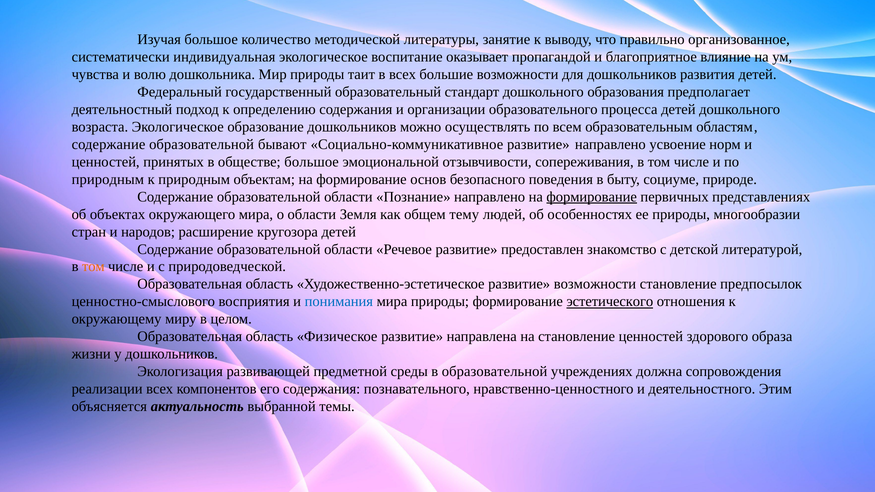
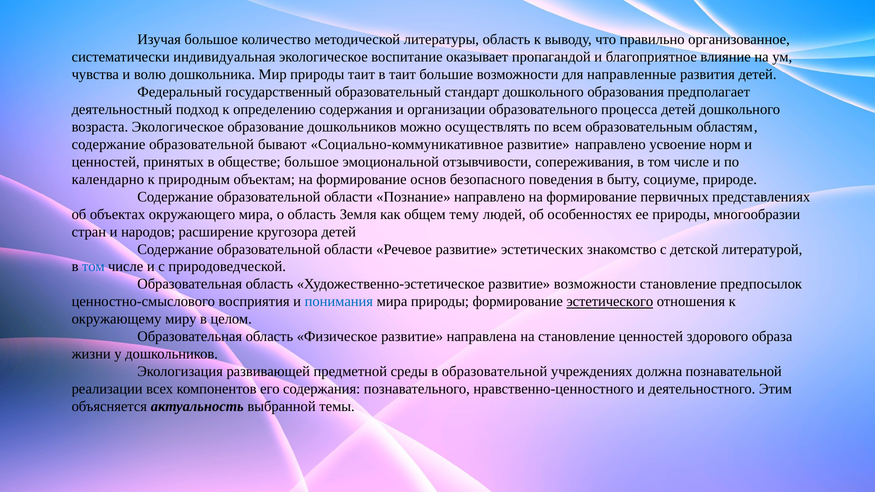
литературы занятие: занятие -> область
в всех: всех -> таит
для дошкольников: дошкольников -> направленные
природным at (108, 179): природным -> календарно
формирование at (592, 197) underline: present -> none
о области: области -> область
предоставлен: предоставлен -> эстетических
том at (93, 267) colour: orange -> blue
сопровождения: сопровождения -> познавательной
